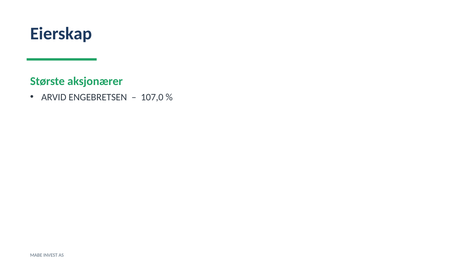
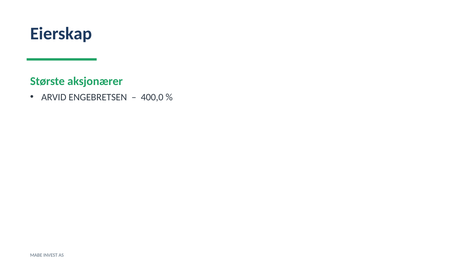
107,0: 107,0 -> 400,0
